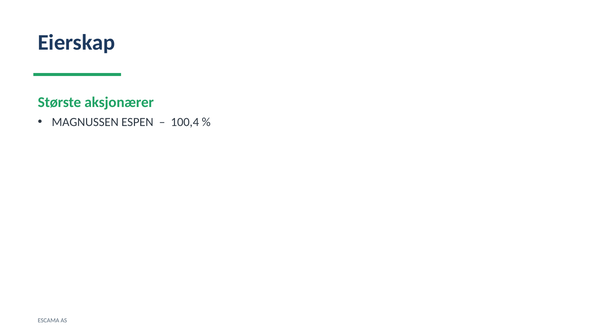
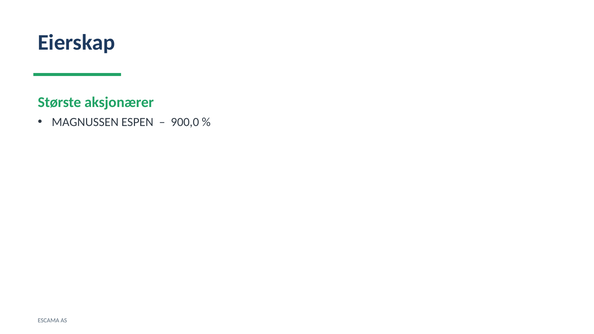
100,4: 100,4 -> 900,0
